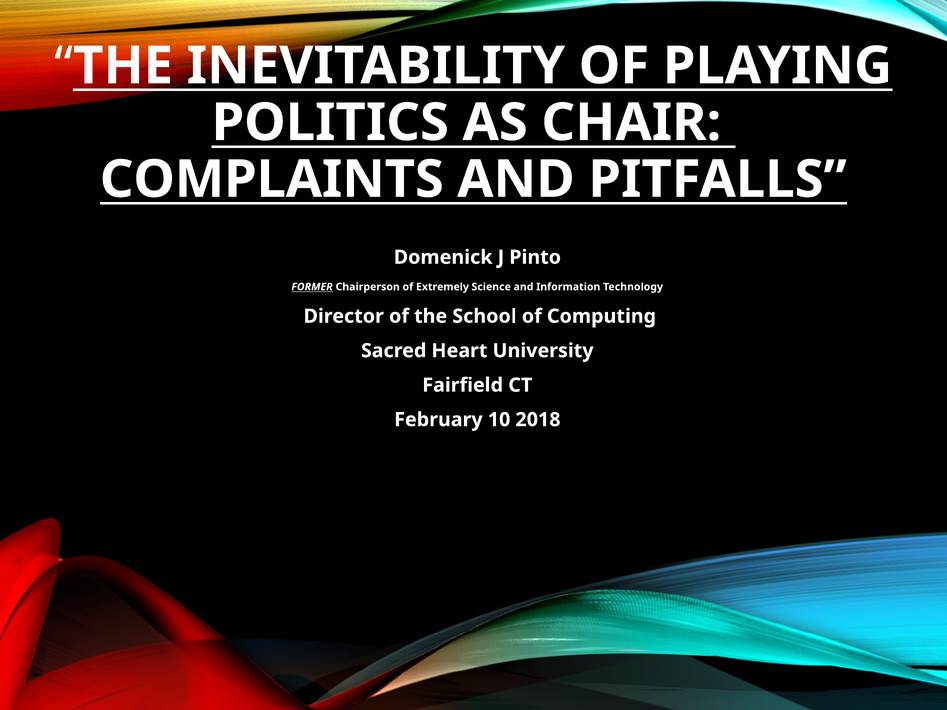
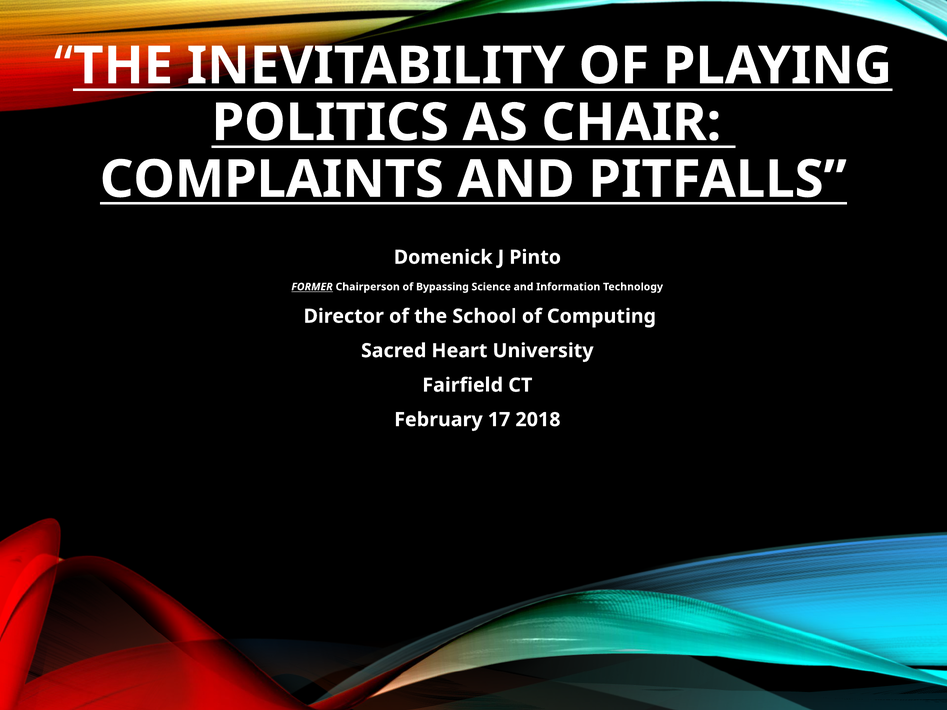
Extremely: Extremely -> Bypassing
10: 10 -> 17
